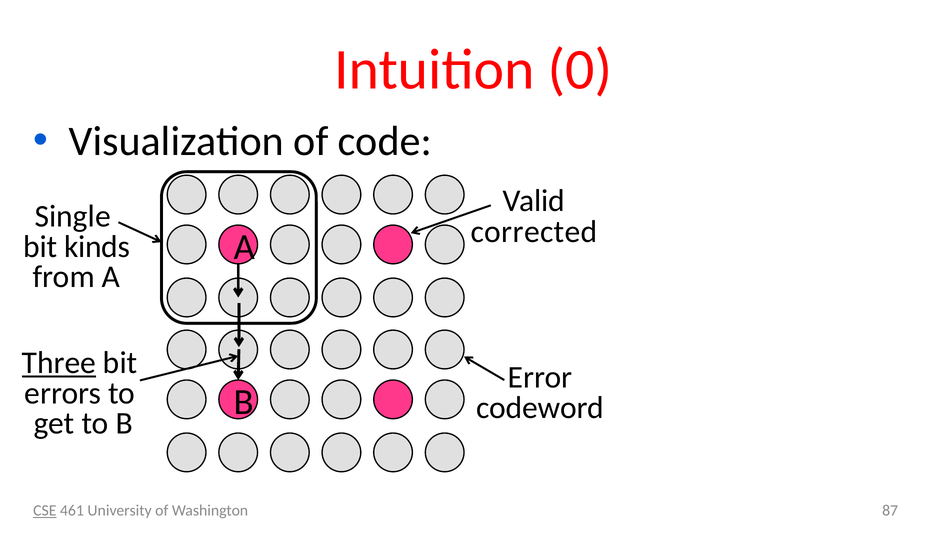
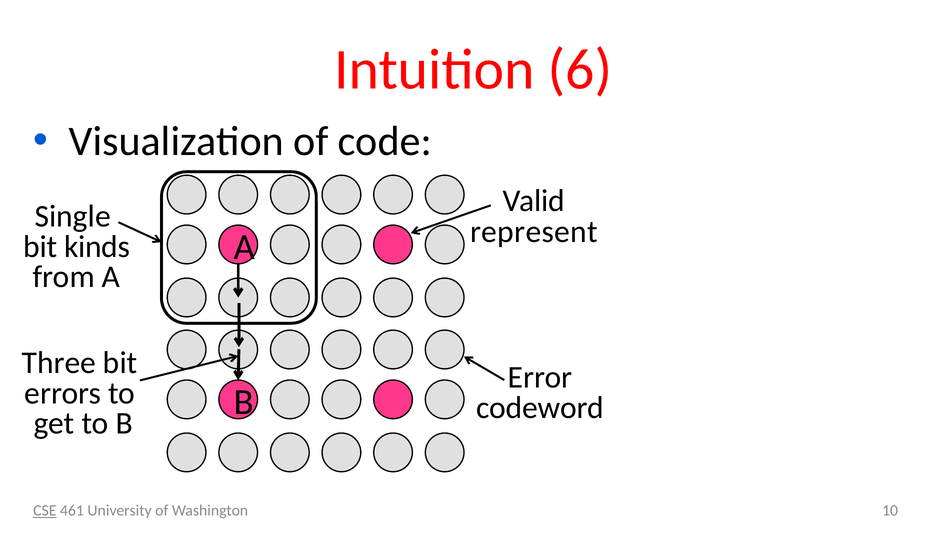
0: 0 -> 6
corrected: corrected -> represent
Three underline: present -> none
87: 87 -> 10
